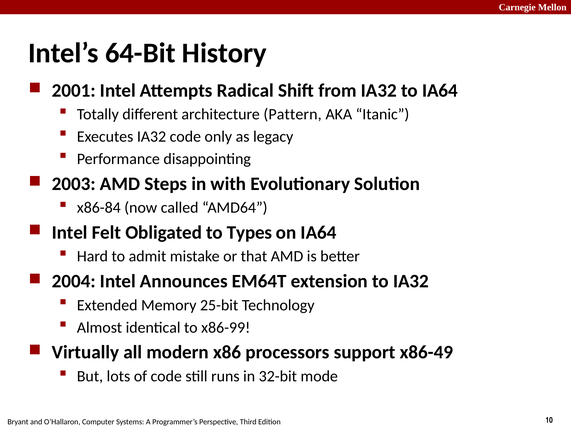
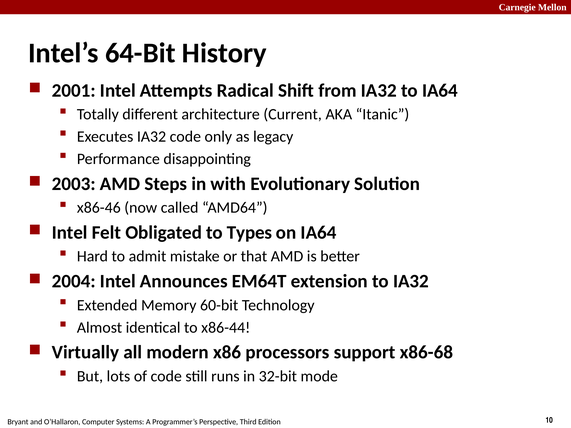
Pattern: Pattern -> Current
x86-84: x86-84 -> x86-46
25-bit: 25-bit -> 60-bit
x86-99: x86-99 -> x86-44
x86-49: x86-49 -> x86-68
